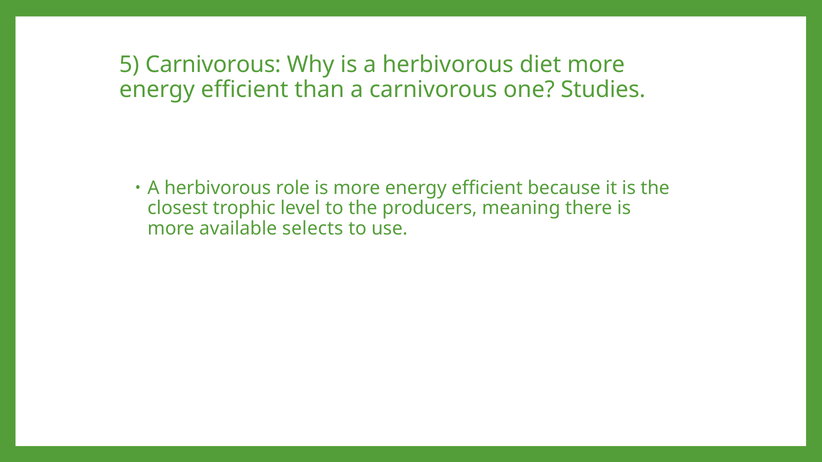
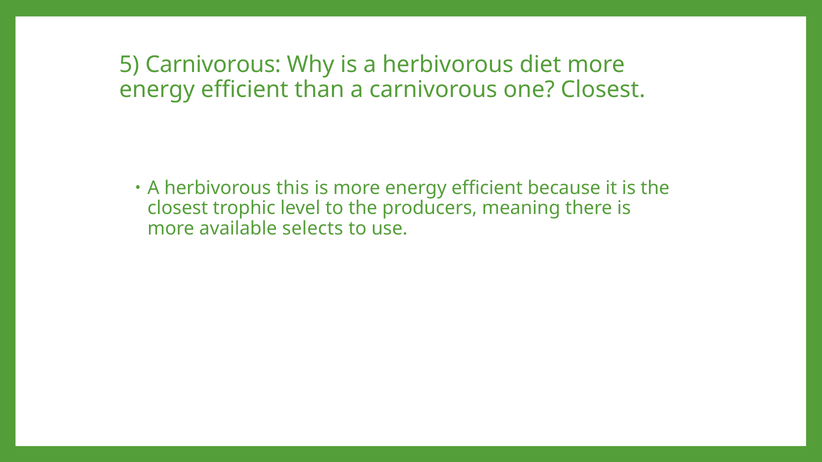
one Studies: Studies -> Closest
role: role -> this
